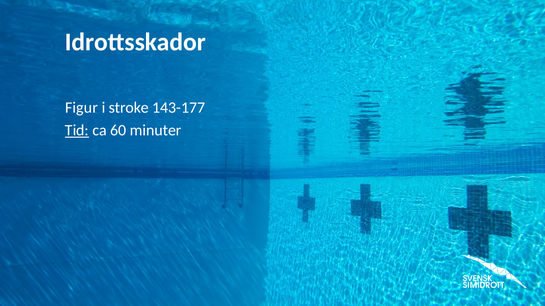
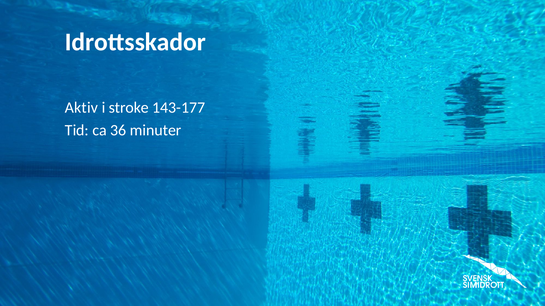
Figur: Figur -> Aktiv
Tid underline: present -> none
60: 60 -> 36
